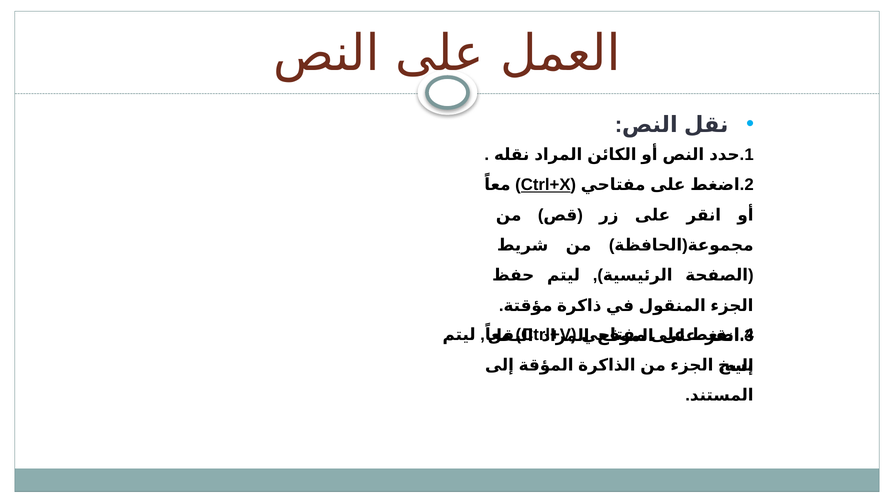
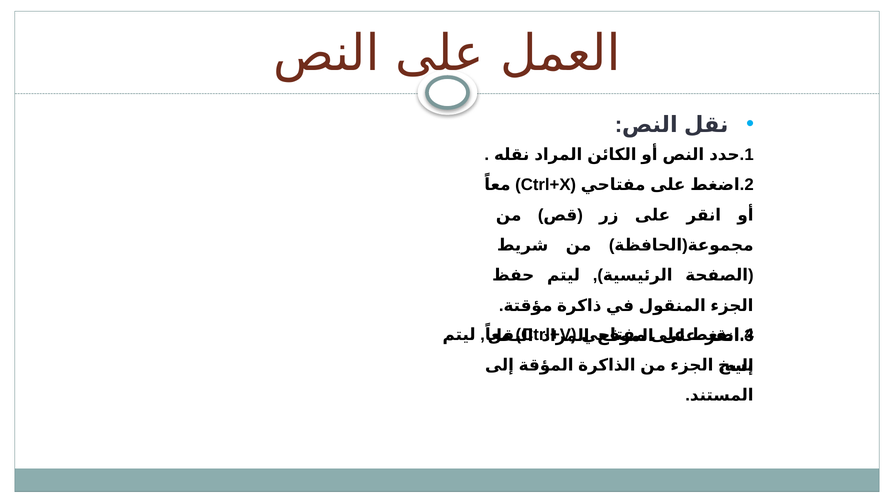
Ctrl+X underline: present -> none
